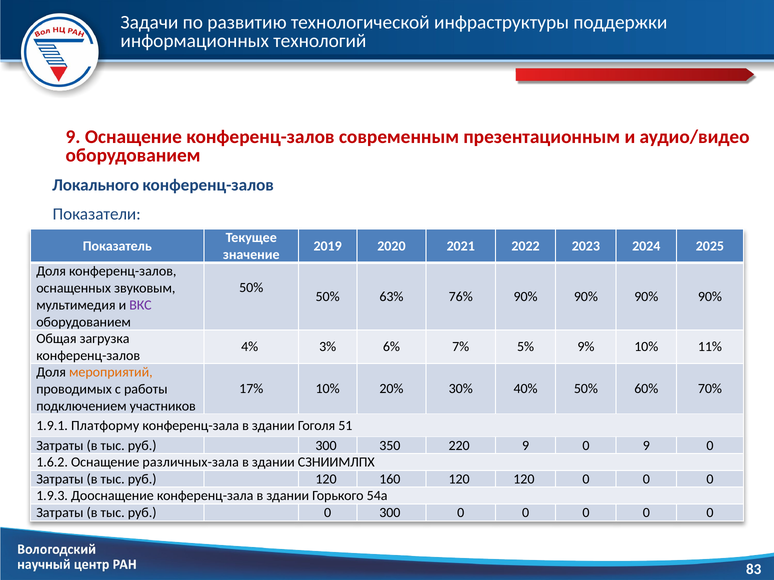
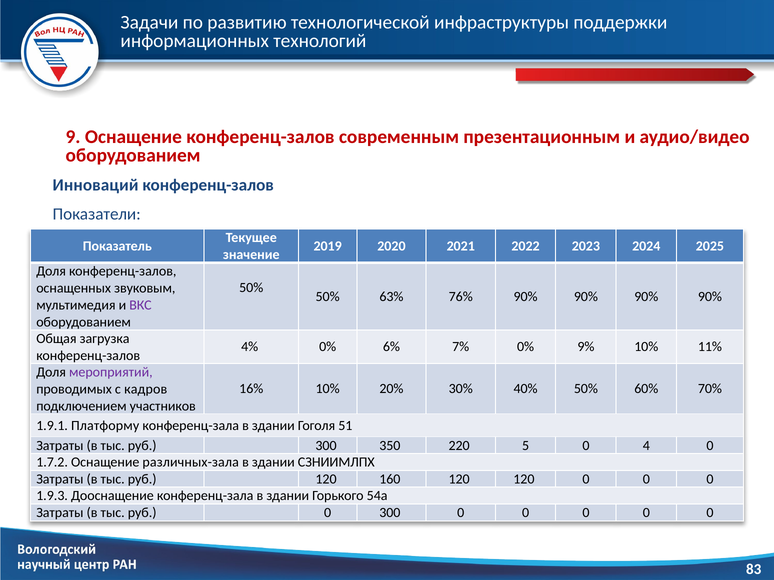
Локального: Локального -> Инноваций
4% 3%: 3% -> 0%
7% 5%: 5% -> 0%
мероприятий colour: orange -> purple
17%: 17% -> 16%
работы: работы -> кадров
220 9: 9 -> 5
0 9: 9 -> 4
1.6.2: 1.6.2 -> 1.7.2
